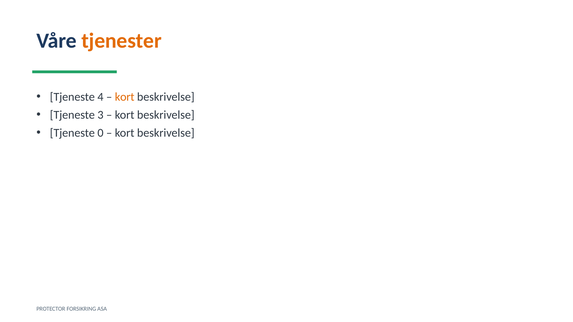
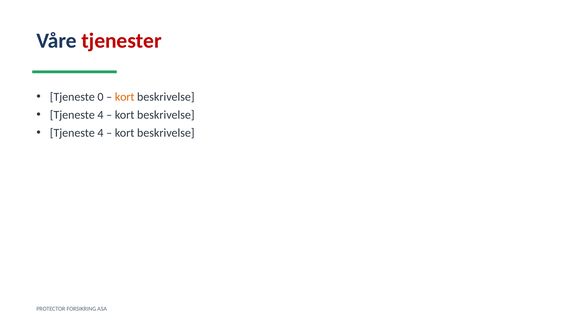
tjenester colour: orange -> red
4: 4 -> 0
3 at (100, 115): 3 -> 4
0 at (100, 133): 0 -> 4
